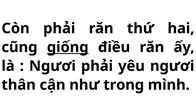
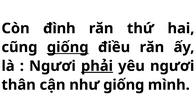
Còn phải: phải -> đình
phải at (97, 66) underline: none -> present
như trong: trong -> giống
